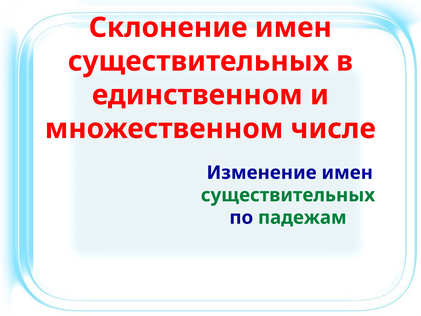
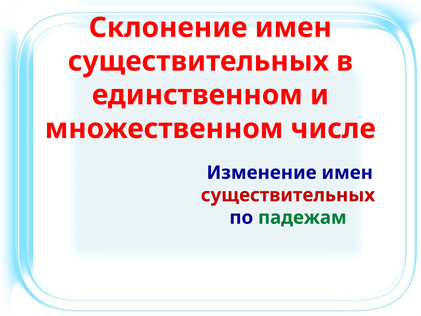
существительных at (288, 195) colour: green -> red
